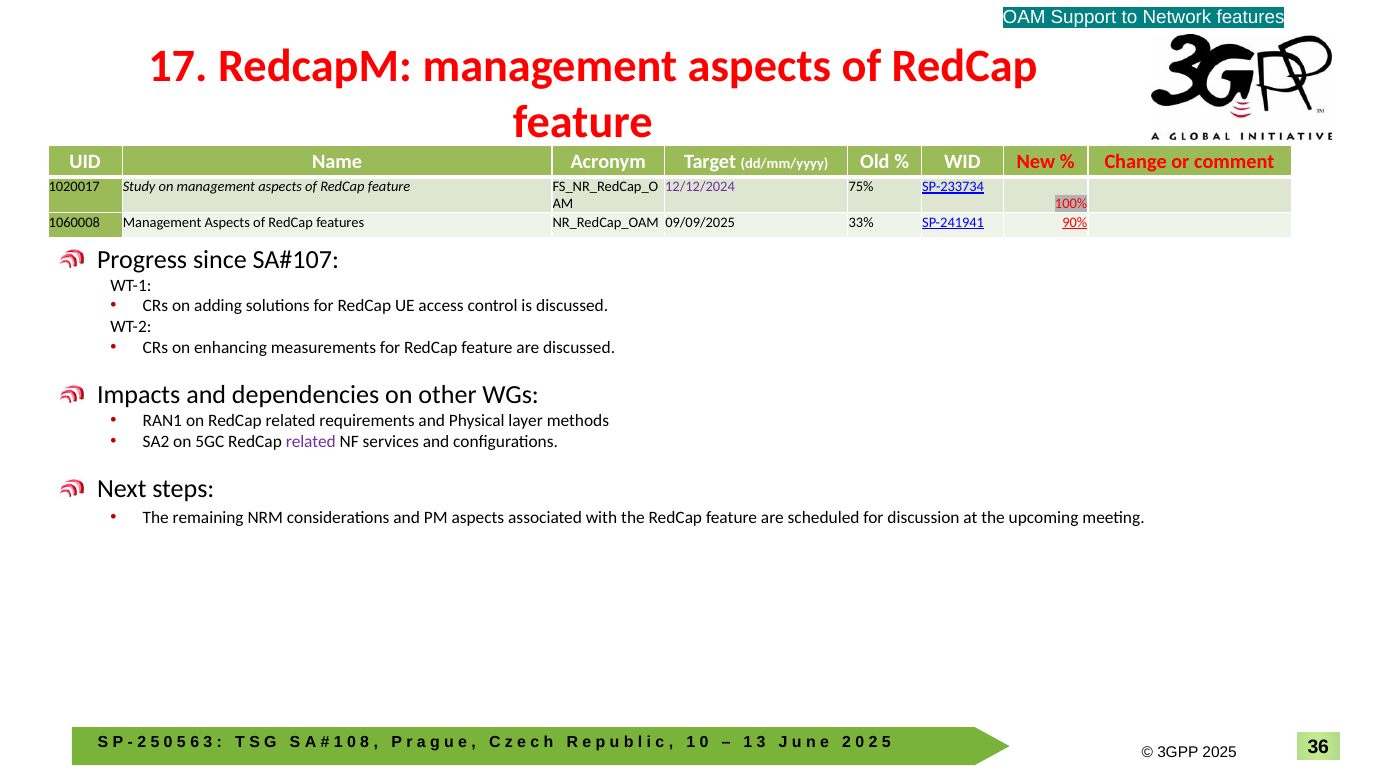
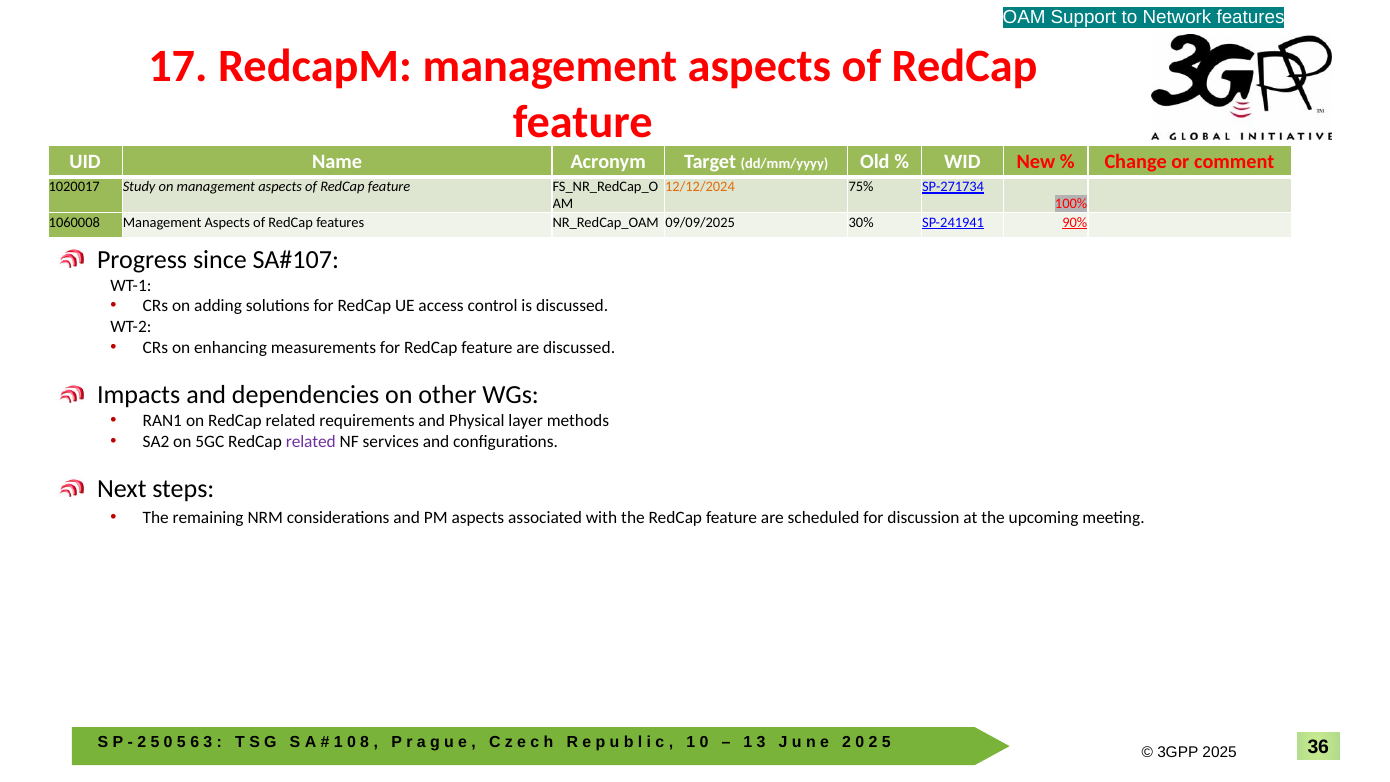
12/12/2024 colour: purple -> orange
SP-233734: SP-233734 -> SP-271734
33%: 33% -> 30%
